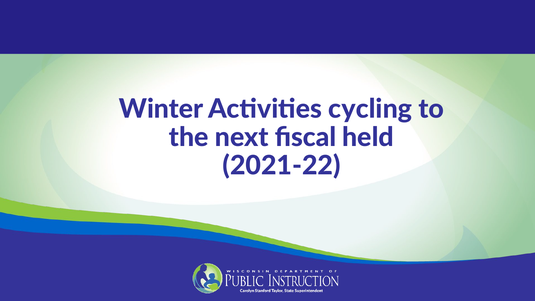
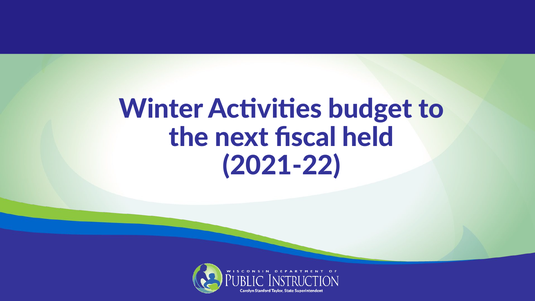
cycling: cycling -> budget
